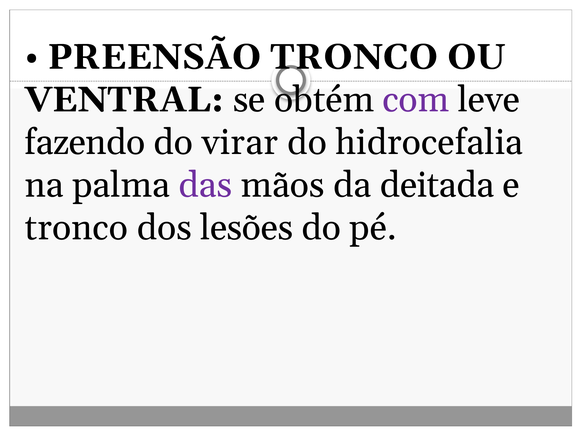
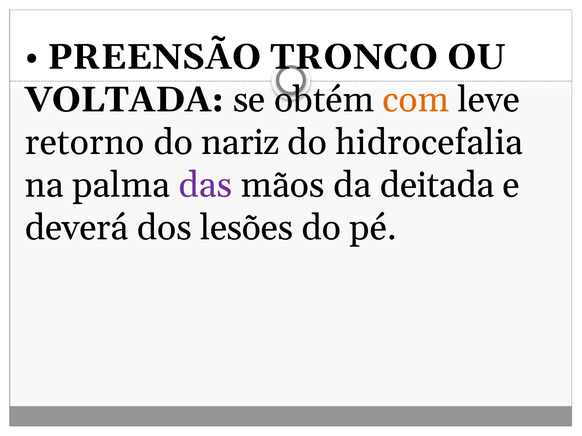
VENTRAL: VENTRAL -> VOLTADA
com colour: purple -> orange
fazendo: fazendo -> retorno
virar: virar -> nariz
tronco at (76, 228): tronco -> deverá
